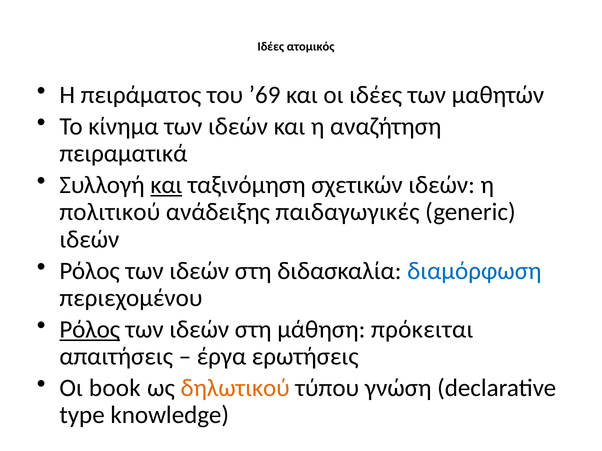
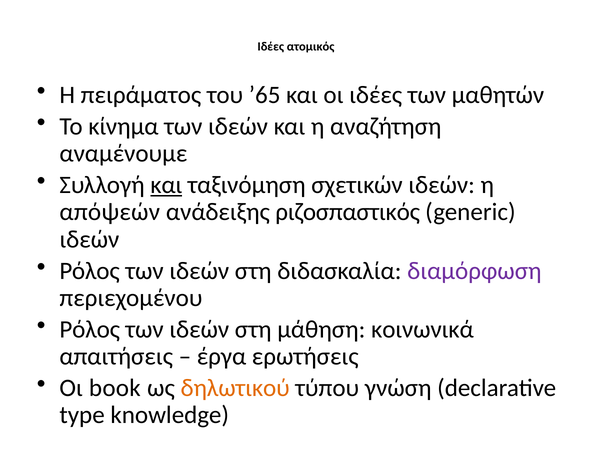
’69: ’69 -> ’65
πειραματικά: πειραματικά -> αναμένουμε
πολιτικού: πολιτικού -> απόψεών
παιδαγωγικές: παιδαγωγικές -> ριζοσπαστικός
διαμόρφωση colour: blue -> purple
Ρόλος at (90, 330) underline: present -> none
πρόκειται: πρόκειται -> κοινωνικά
